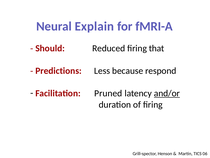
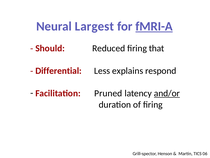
Explain: Explain -> Largest
fMRI-A underline: none -> present
Predictions: Predictions -> Differential
because: because -> explains
